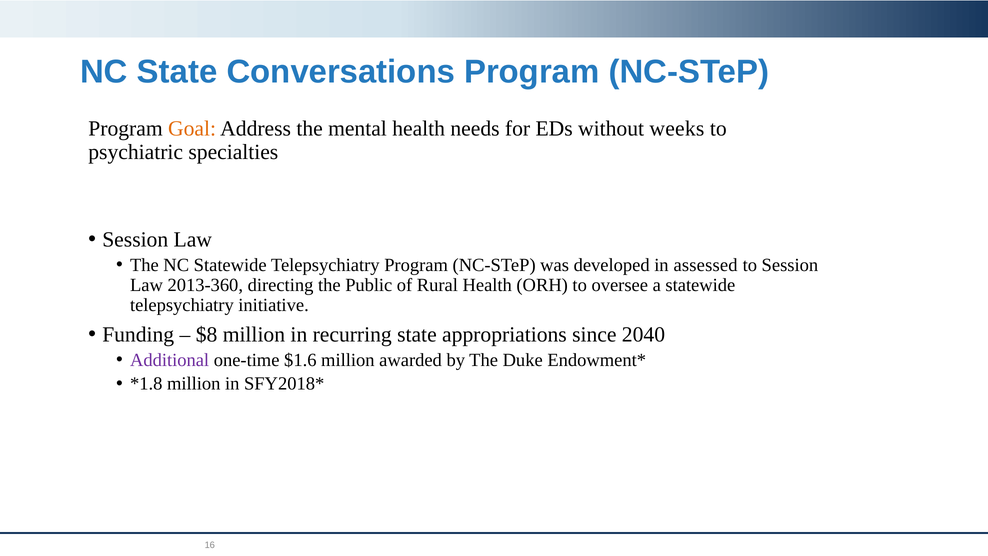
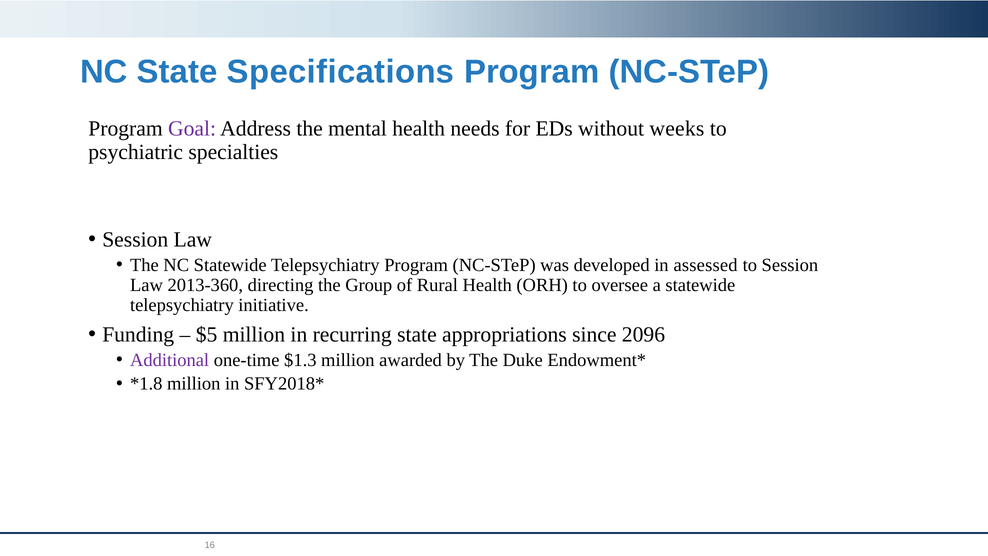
Conversations: Conversations -> Specifications
Goal colour: orange -> purple
Public: Public -> Group
$8: $8 -> $5
2040: 2040 -> 2096
$1.6: $1.6 -> $1.3
